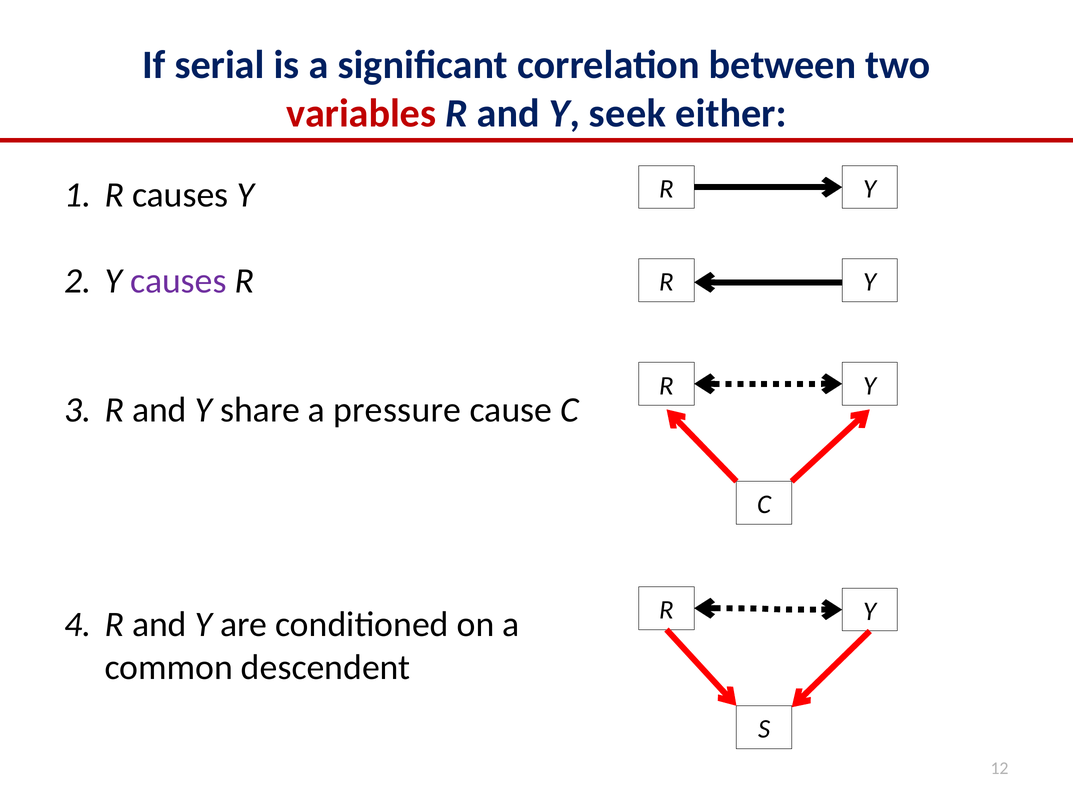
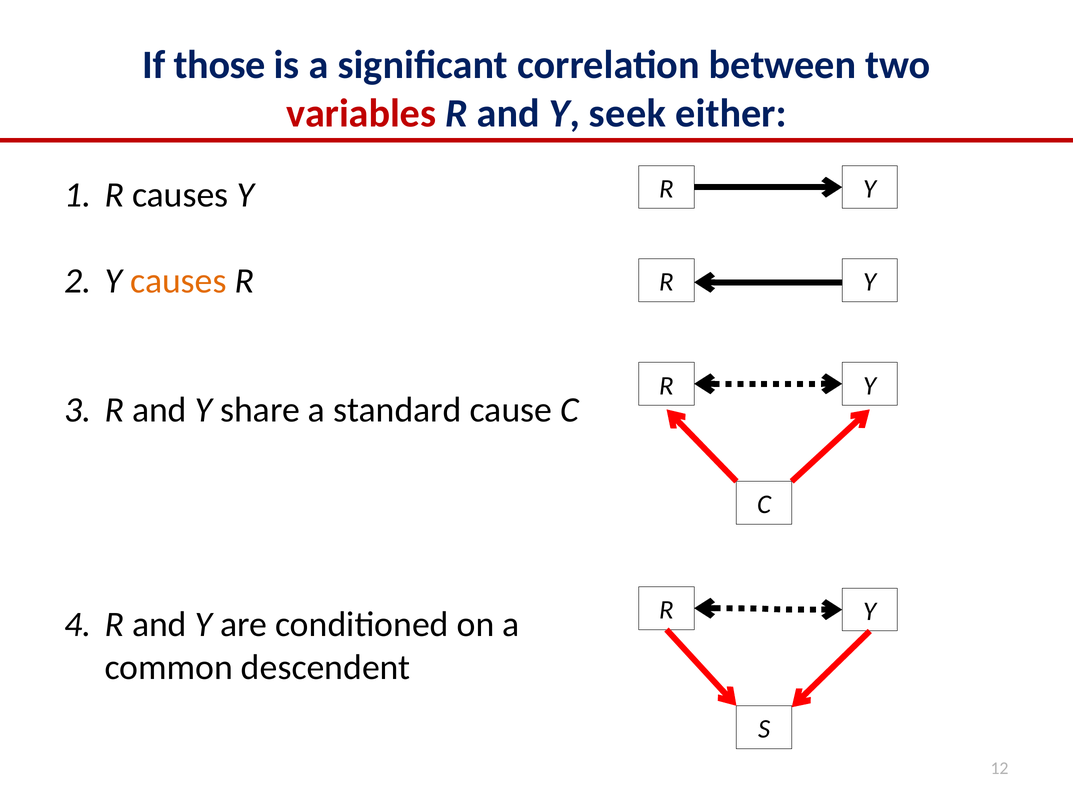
serial: serial -> those
causes at (178, 281) colour: purple -> orange
pressure: pressure -> standard
